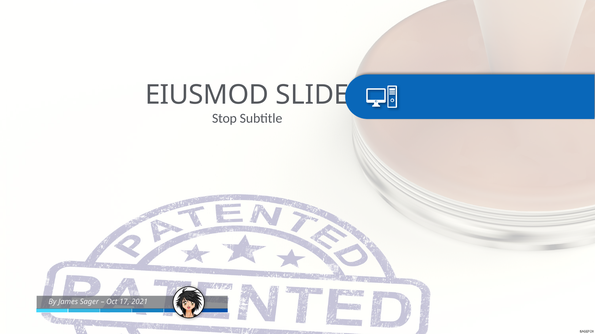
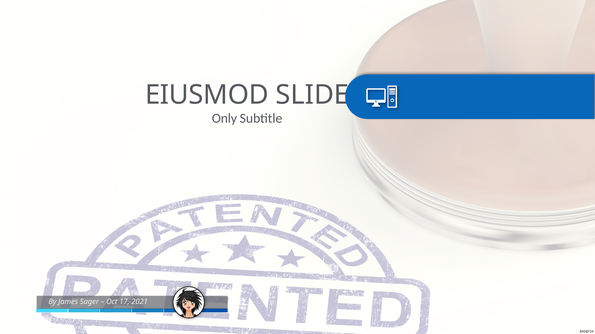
Stop: Stop -> Only
